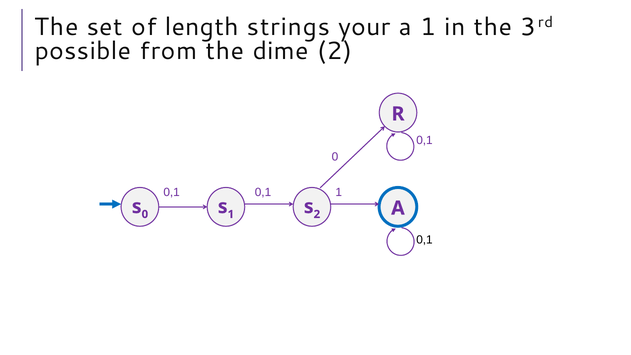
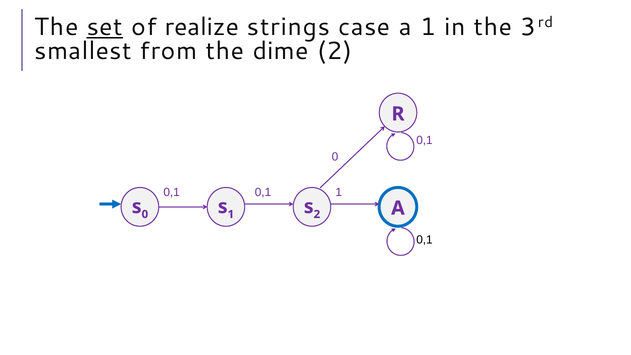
set underline: none -> present
length: length -> realize
your: your -> case
possible: possible -> smallest
